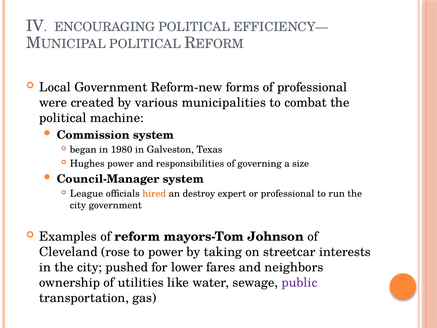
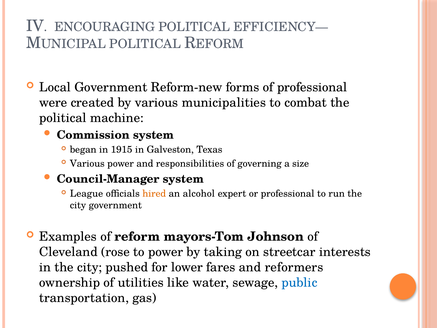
1980: 1980 -> 1915
Hughes at (87, 163): Hughes -> Various
destroy: destroy -> alcohol
neighbors: neighbors -> reformers
public colour: purple -> blue
